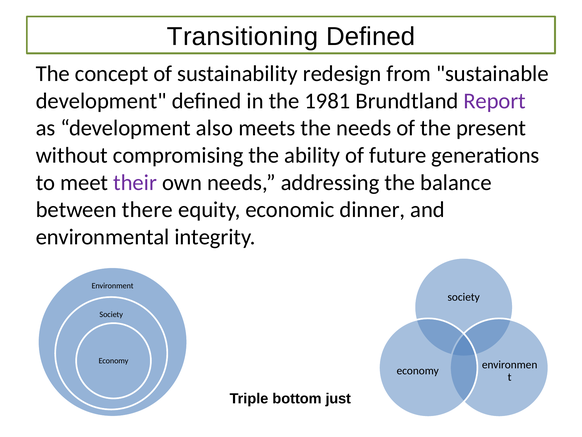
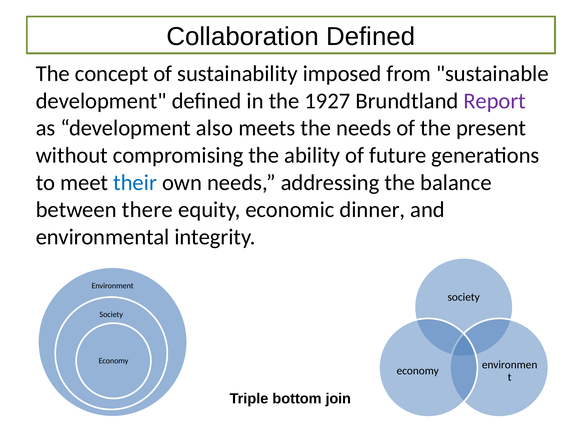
Transitioning: Transitioning -> Collaboration
redesign: redesign -> imposed
1981: 1981 -> 1927
their colour: purple -> blue
just: just -> join
